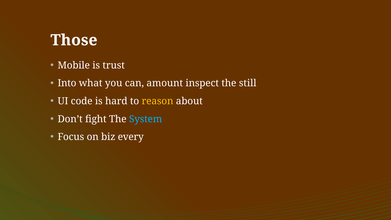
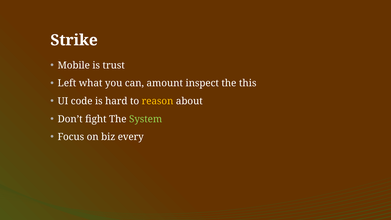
Those: Those -> Strike
Into: Into -> Left
still: still -> this
System colour: light blue -> light green
